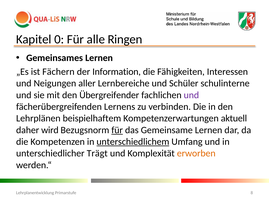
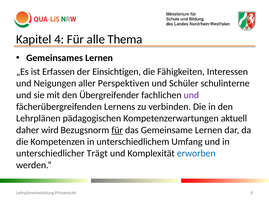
0: 0 -> 4
Ringen: Ringen -> Thema
Fächern: Fächern -> Erfassen
Information: Information -> Einsichtigen
Lernbereiche: Lernbereiche -> Perspektiven
beispielhaftem: beispielhaftem -> pädagogischen
unterschiedlichem underline: present -> none
erworben colour: orange -> blue
